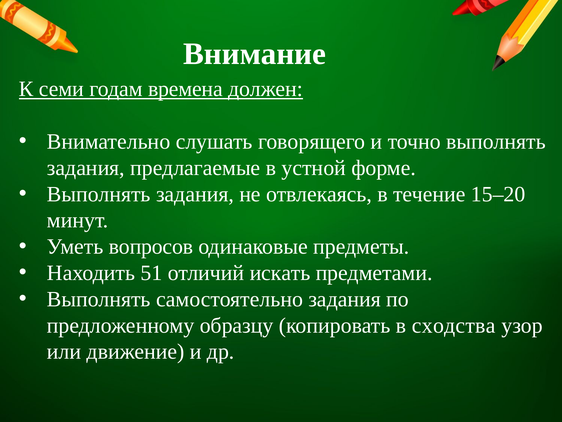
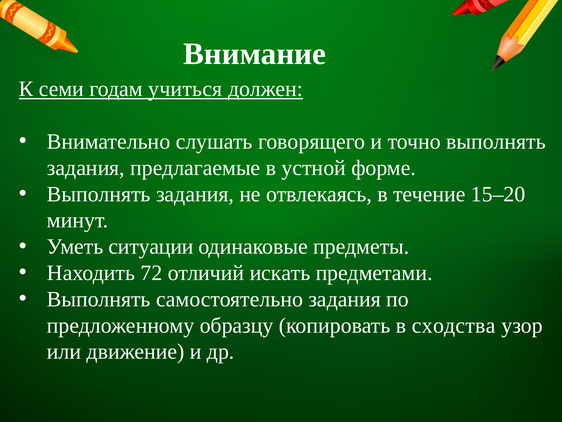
времена: времена -> учиться
вопросов: вопросов -> ситуации
51: 51 -> 72
